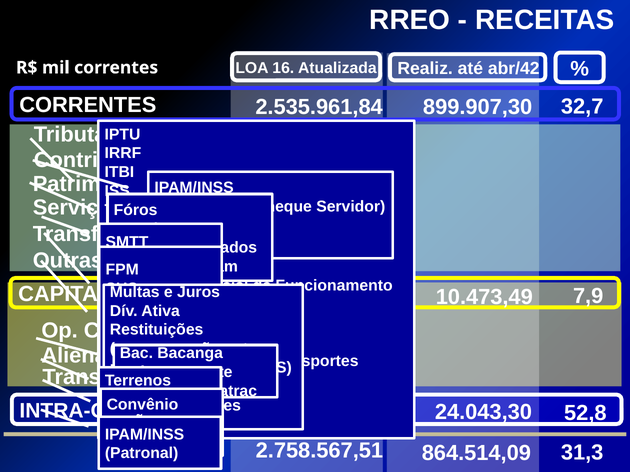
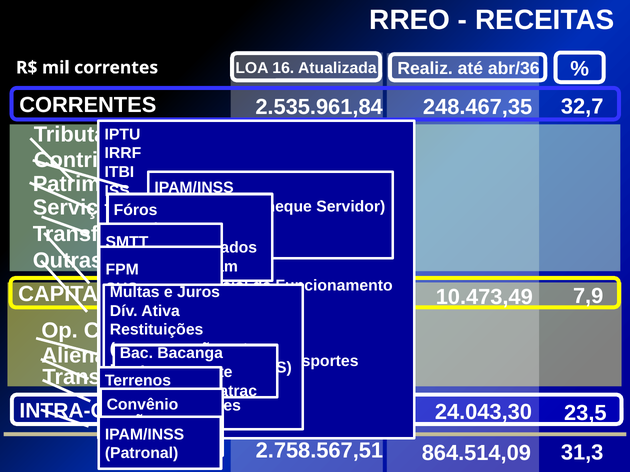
abr/42: abr/42 -> abr/36
899.907,30: 899.907,30 -> 248.467,35
52,8: 52,8 -> 23,5
